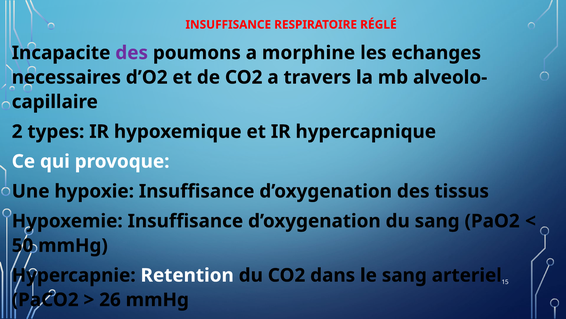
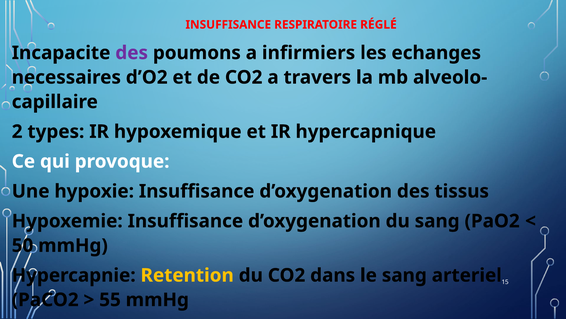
morphine: morphine -> infirmiers
Retention colour: white -> yellow
26: 26 -> 55
